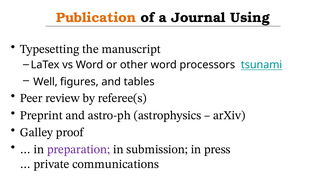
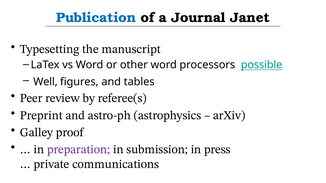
Publication colour: orange -> blue
Using: Using -> Janet
tsunami: tsunami -> possible
